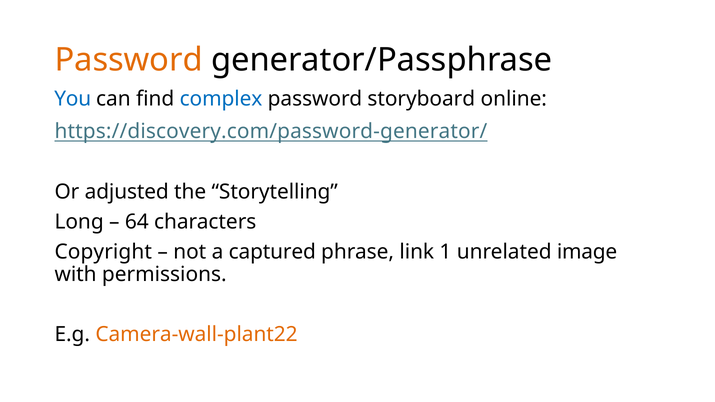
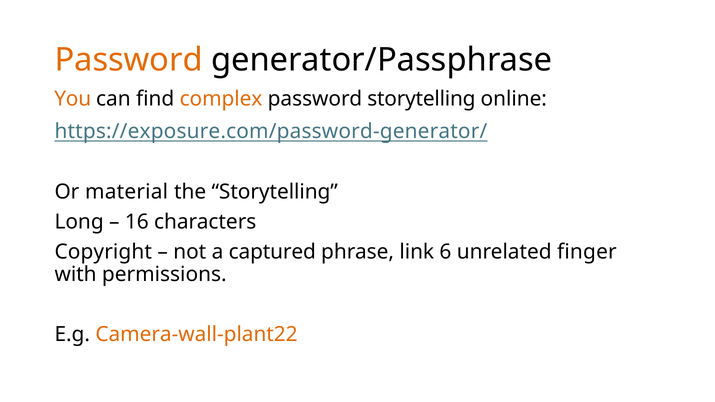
You colour: blue -> orange
complex colour: blue -> orange
password storyboard: storyboard -> storytelling
https://discovery.com/password-generator/: https://discovery.com/password-generator/ -> https://exposure.com/password-generator/
adjusted: adjusted -> material
64: 64 -> 16
1: 1 -> 6
image: image -> finger
